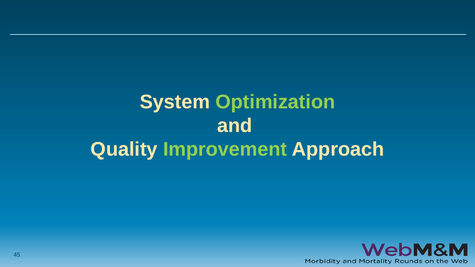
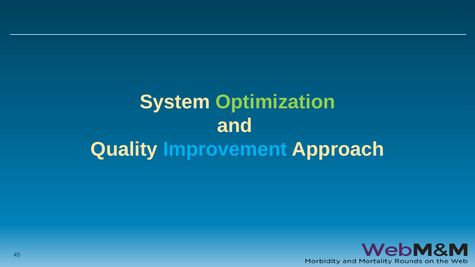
Improvement colour: light green -> light blue
